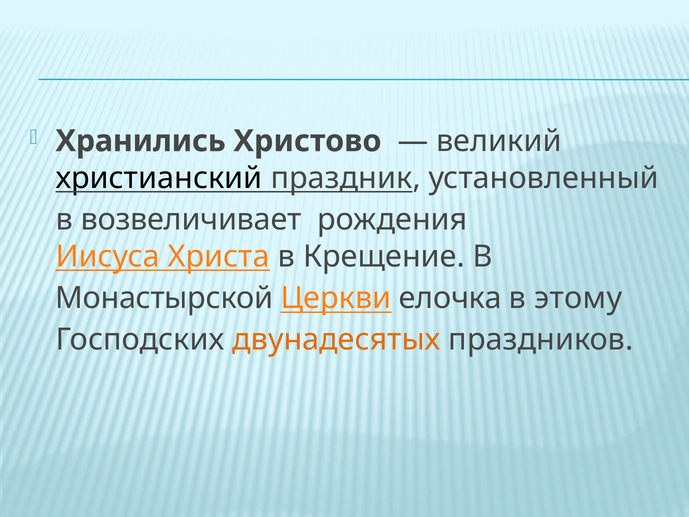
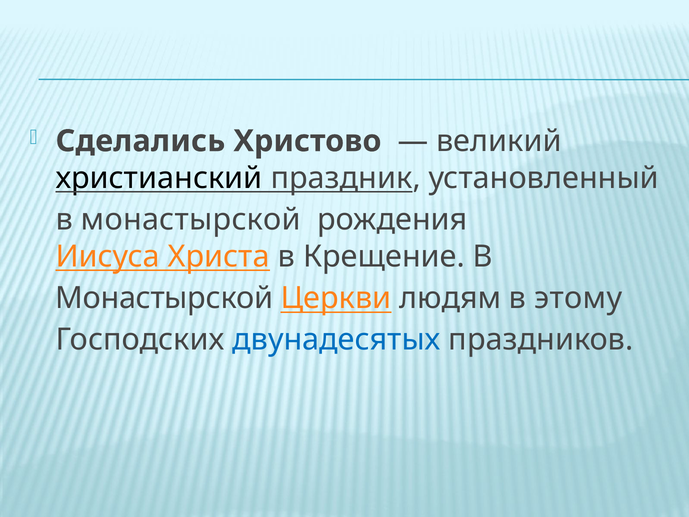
Хранились: Хранились -> Сделались
возвеличивает at (191, 220): возвеличивает -> монастырской
елочка: елочка -> людям
двунадесятых colour: orange -> blue
